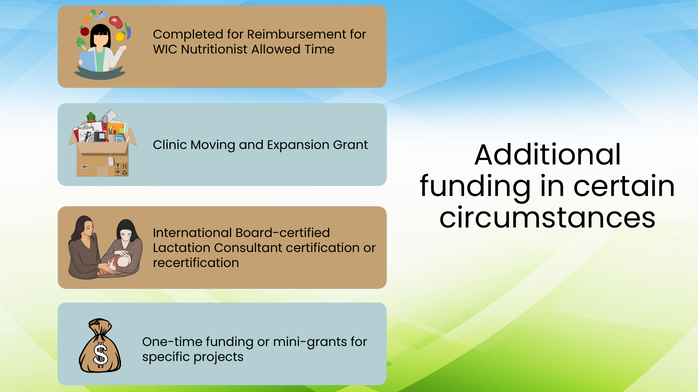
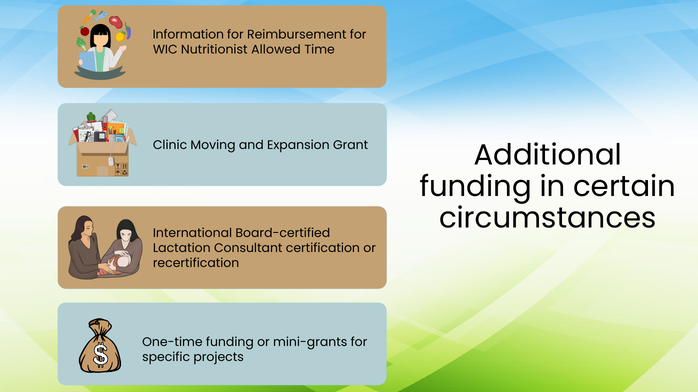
Completed: Completed -> Information
